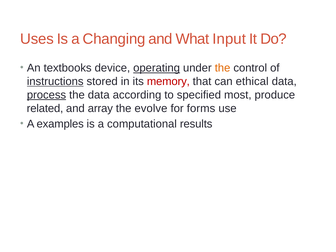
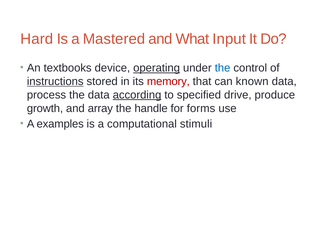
Uses: Uses -> Hard
Changing: Changing -> Mastered
the at (223, 68) colour: orange -> blue
ethical: ethical -> known
process underline: present -> none
according underline: none -> present
most: most -> drive
related: related -> growth
evolve: evolve -> handle
results: results -> stimuli
